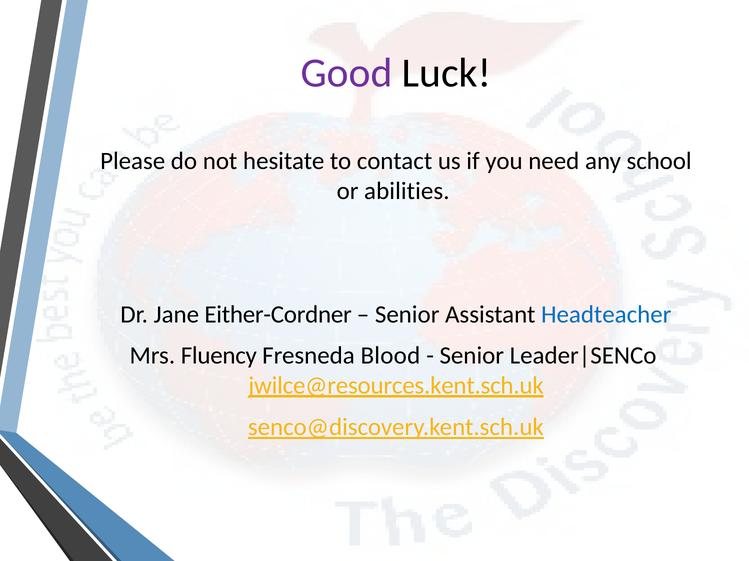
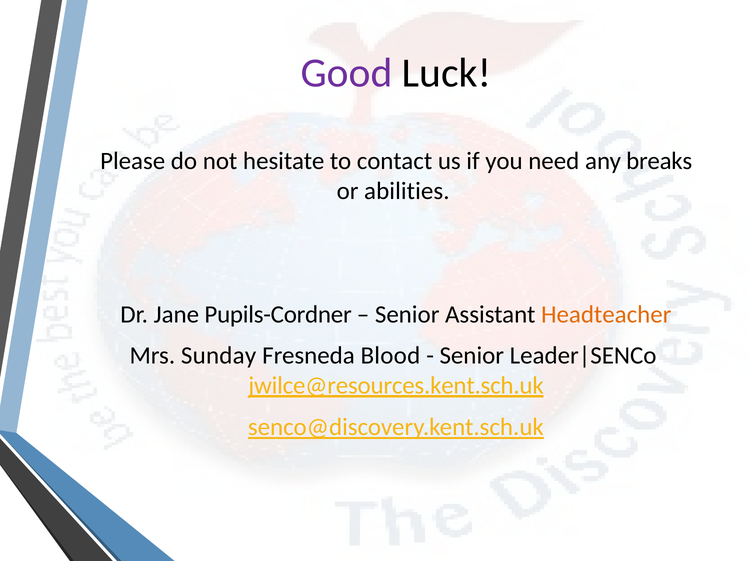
school: school -> breaks
Either-Cordner: Either-Cordner -> Pupils-Cordner
Headteacher colour: blue -> orange
Fluency: Fluency -> Sunday
